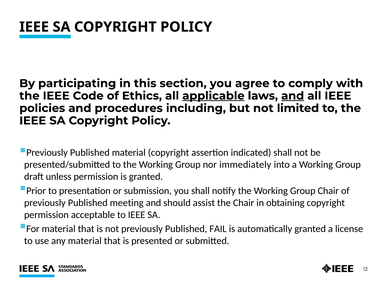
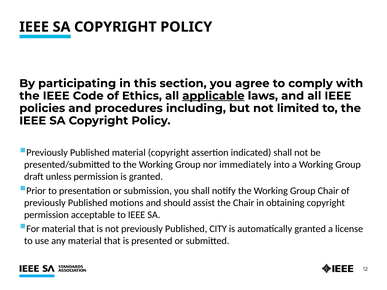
and at (293, 96) underline: present -> none
meeting: meeting -> motions
FAIL: FAIL -> CITY
